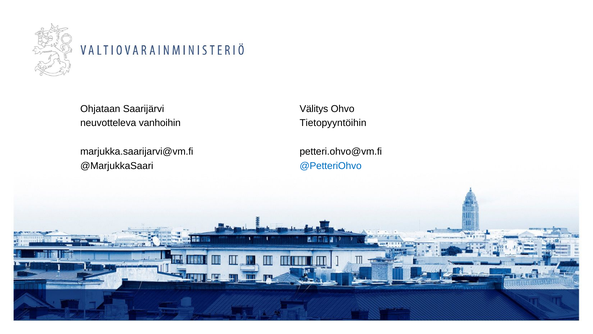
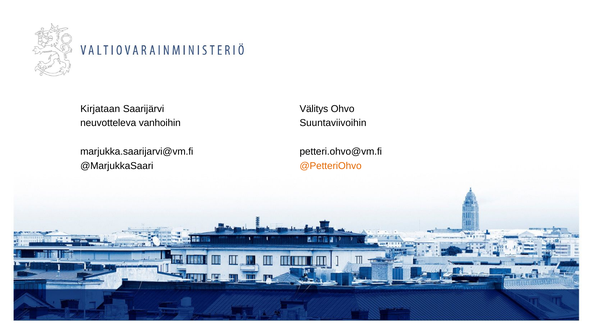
Ohjataan: Ohjataan -> Kirjataan
Tietopyyntöihin: Tietopyyntöihin -> Suuntaviivoihin
@PetteriOhvo colour: blue -> orange
